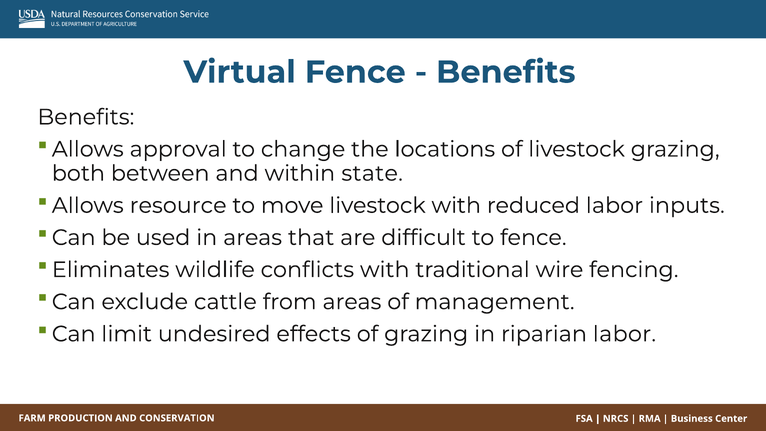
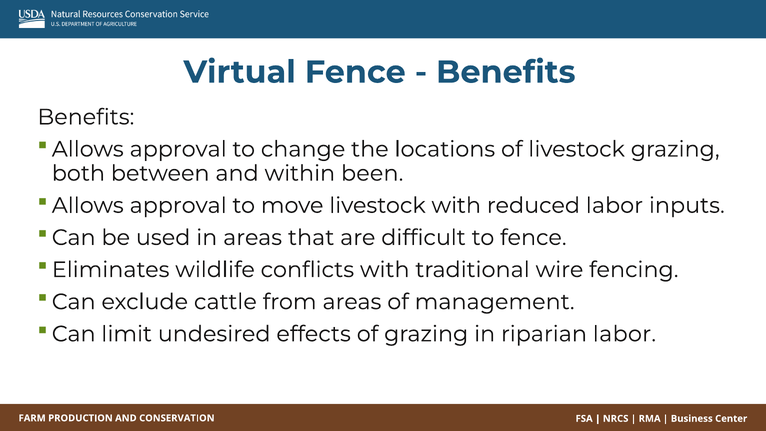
state: state -> been
resource at (178, 205): resource -> approval
